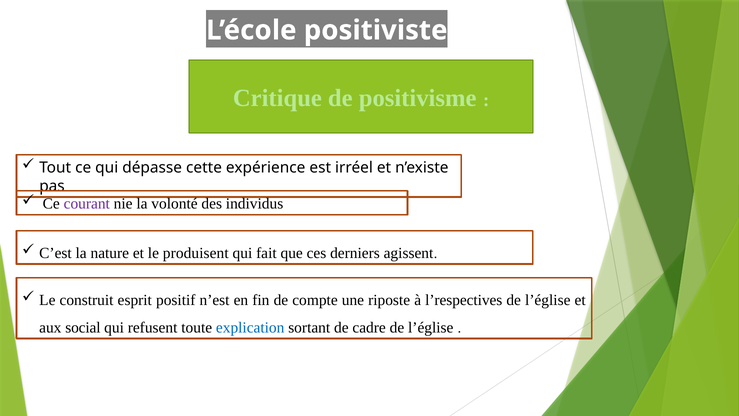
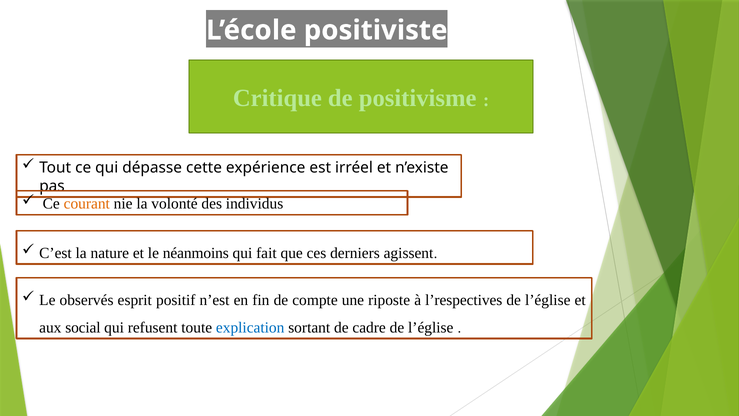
courant colour: purple -> orange
produisent: produisent -> néanmoins
construit: construit -> observés
